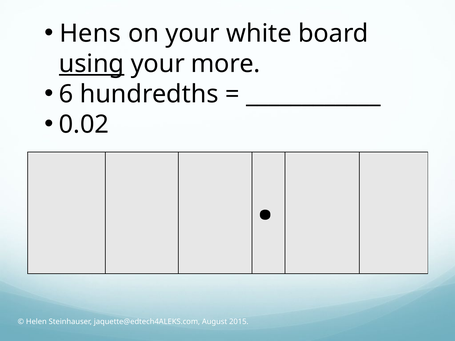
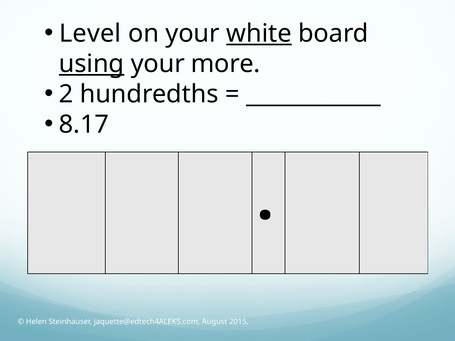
Hens: Hens -> Level
white underline: none -> present
6: 6 -> 2
0.02: 0.02 -> 8.17
